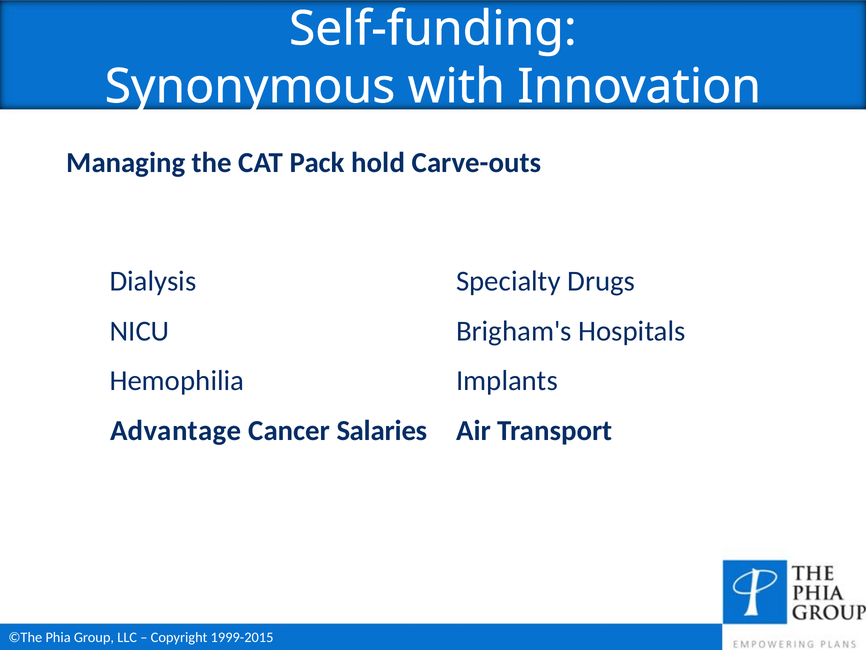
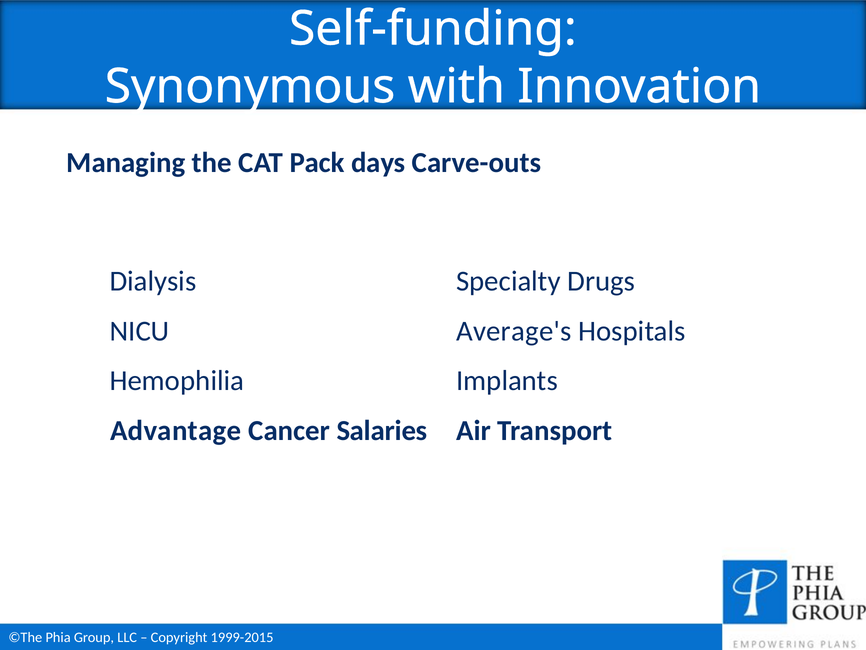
hold: hold -> days
Brigham's: Brigham's -> Average's
